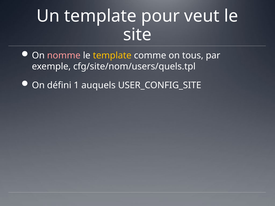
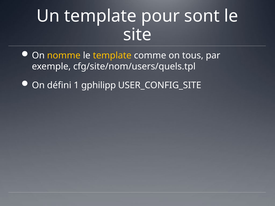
veut: veut -> sont
nomme colour: pink -> yellow
auquels: auquels -> gphilipp
